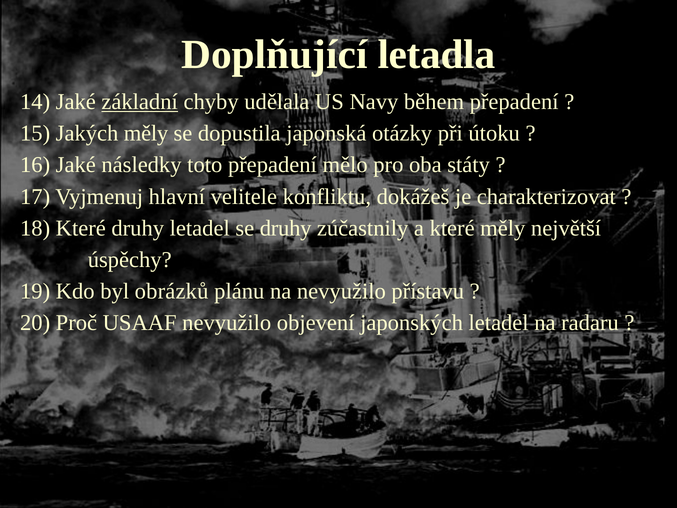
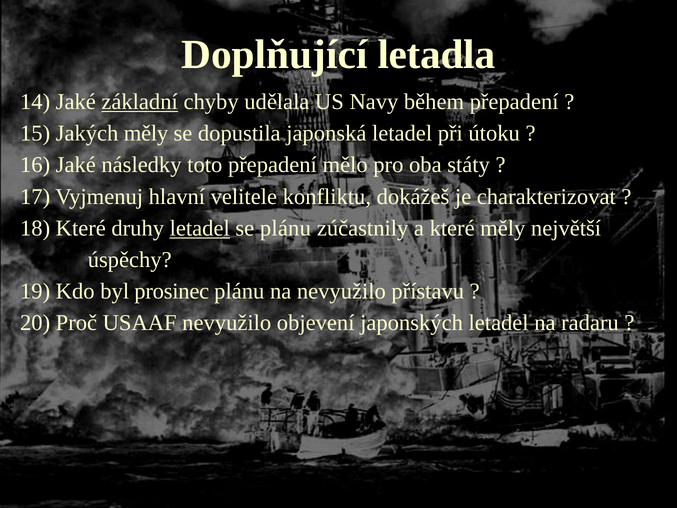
japonská otázky: otázky -> letadel
letadel at (200, 228) underline: none -> present
se druhy: druhy -> plánu
obrázků: obrázků -> prosinec
